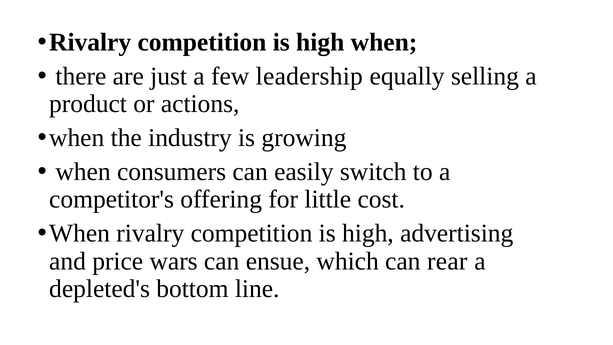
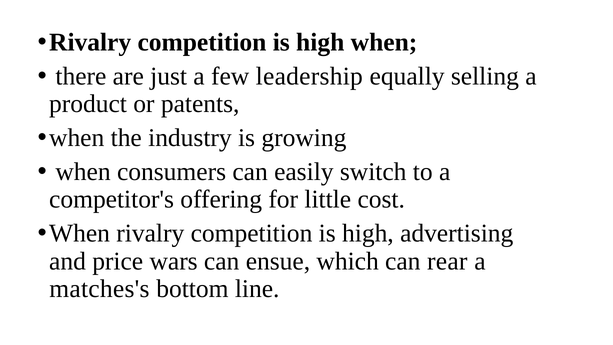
actions: actions -> patents
depleted's: depleted's -> matches's
